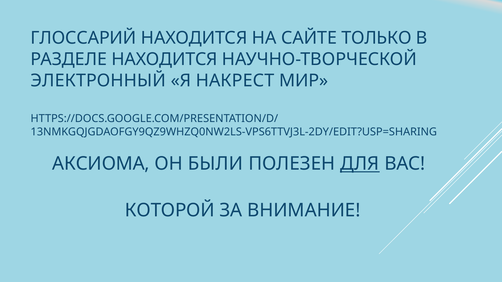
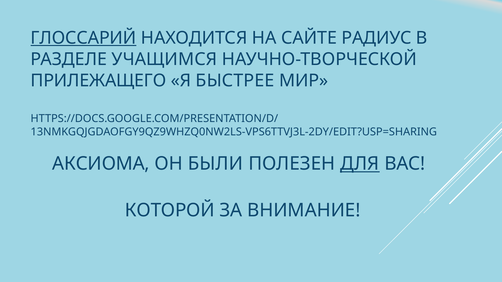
ГЛОССАРИЙ underline: none -> present
ТОЛЬКО: ТОЛЬКО -> РАДИУС
РАЗДЕЛЕ НАХОДИТСЯ: НАХОДИТСЯ -> УЧАЩИМСЯ
ЭЛЕКТРОННЫЙ: ЭЛЕКТРОННЫЙ -> ПРИЛЕЖАЩЕГО
НАКРЕСТ: НАКРЕСТ -> БЫСТРЕЕ
